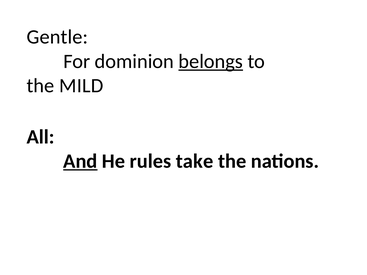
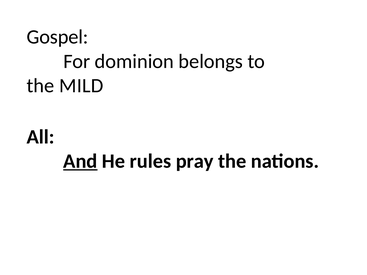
Gentle: Gentle -> Gospel
belongs underline: present -> none
take: take -> pray
